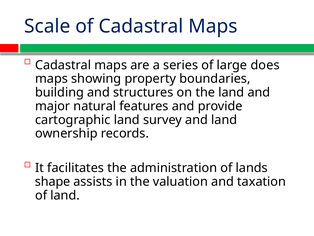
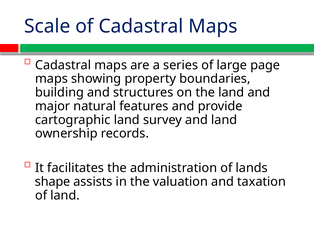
does: does -> page
